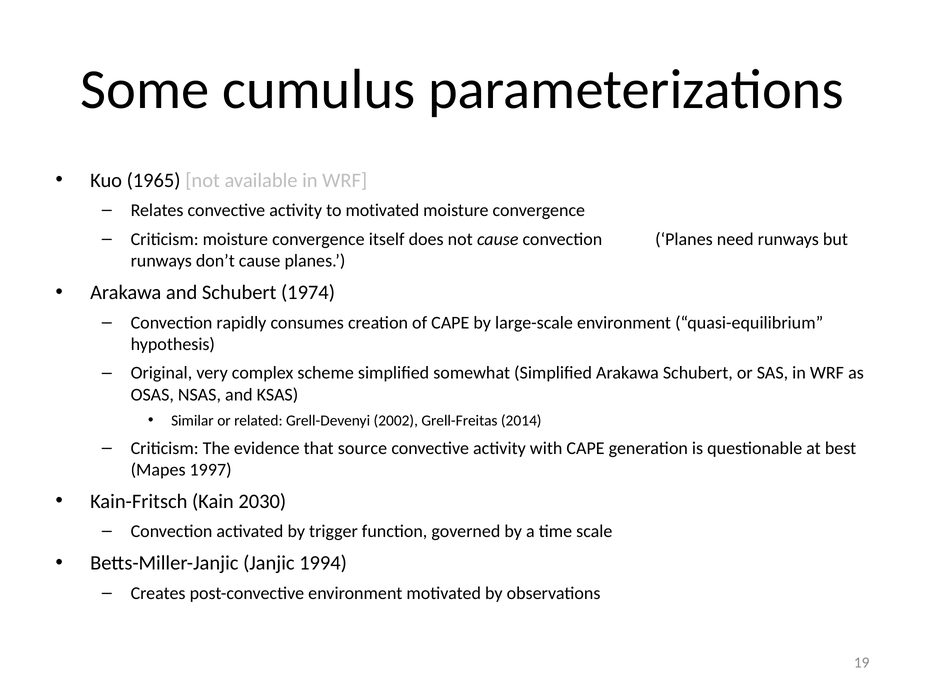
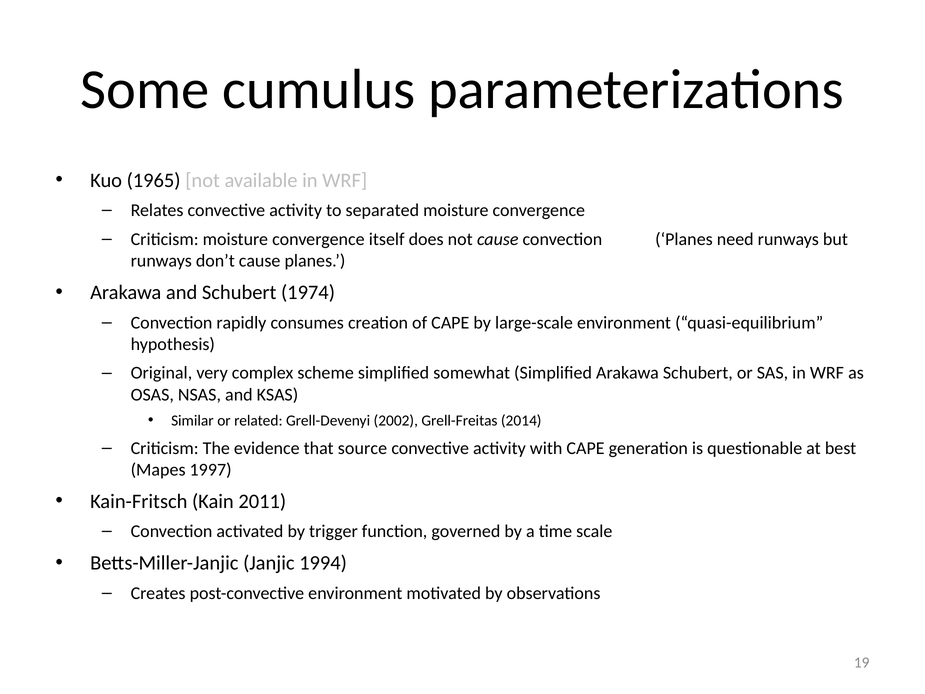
to motivated: motivated -> separated
2030: 2030 -> 2011
